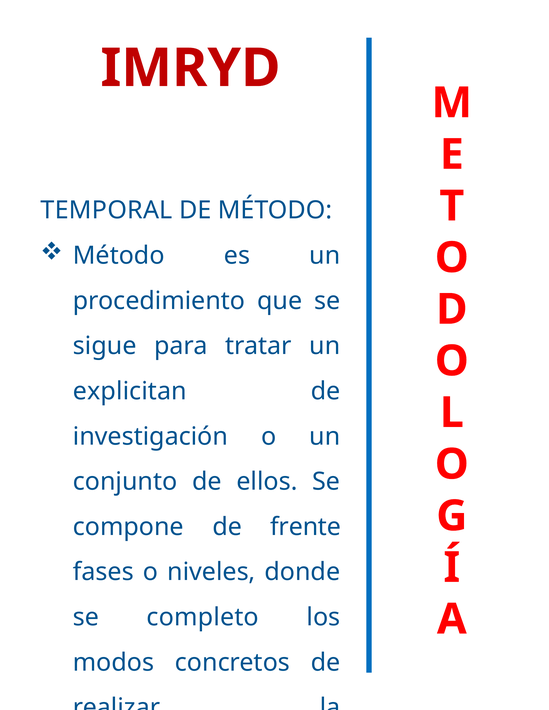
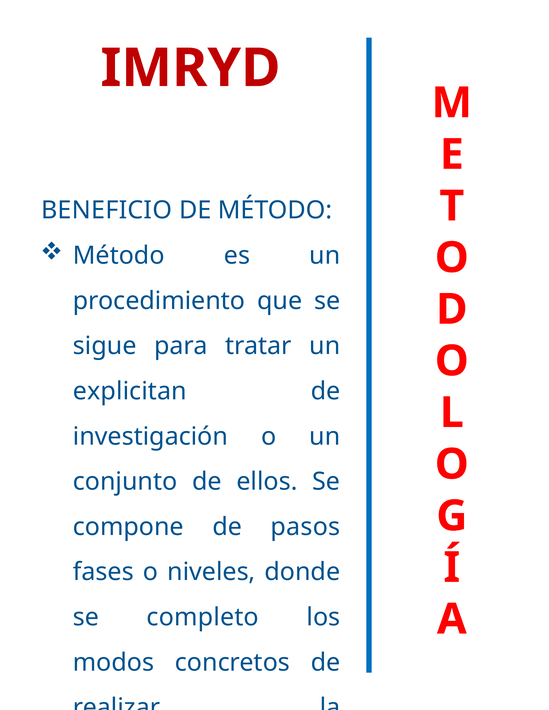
TEMPORAL: TEMPORAL -> BENEFICIO
frente: frente -> pasos
